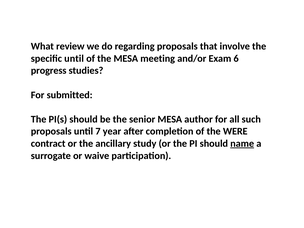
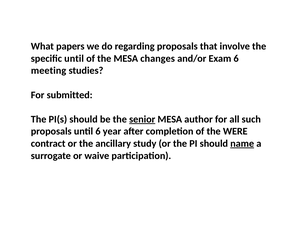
review: review -> papers
meeting: meeting -> changes
progress: progress -> meeting
senior underline: none -> present
until 7: 7 -> 6
